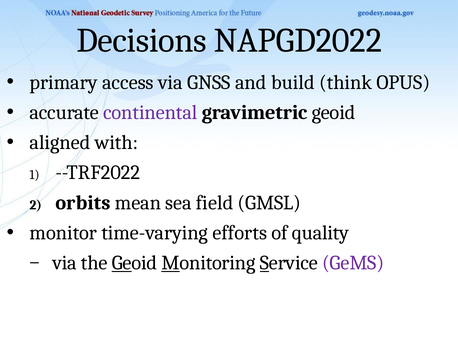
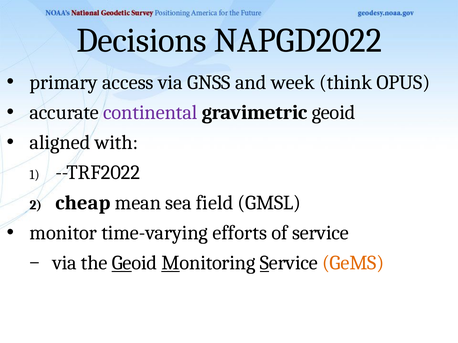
build: build -> week
orbits: orbits -> cheap
of quality: quality -> service
GeMS colour: purple -> orange
